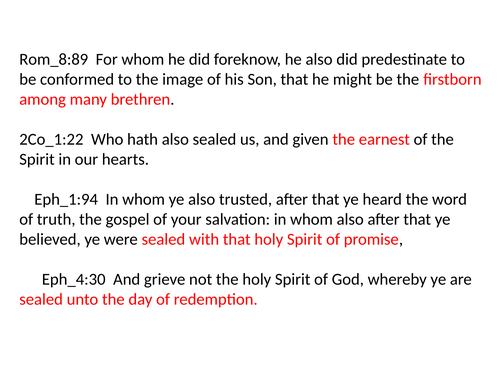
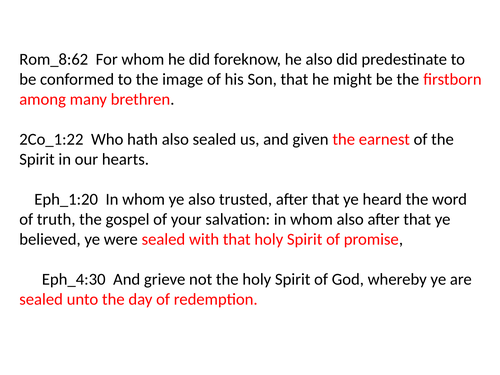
Rom_8:89: Rom_8:89 -> Rom_8:62
Eph_1:94: Eph_1:94 -> Eph_1:20
